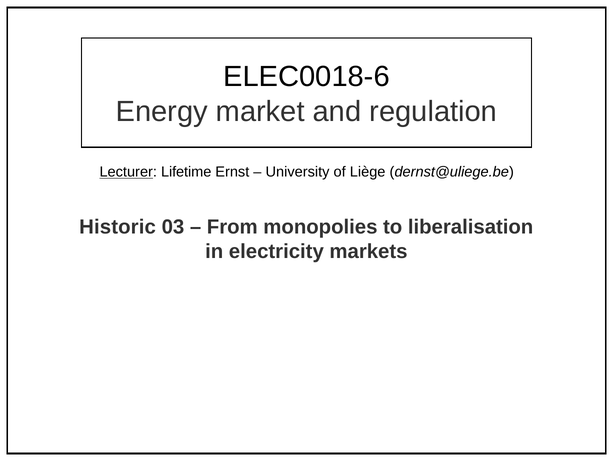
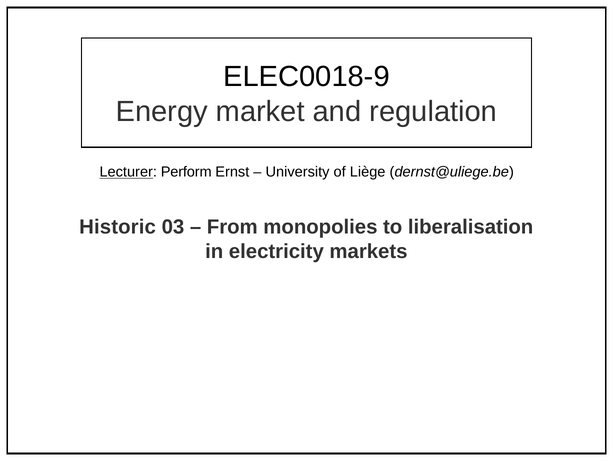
ELEC0018-6: ELEC0018-6 -> ELEC0018-9
Lifetime: Lifetime -> Perform
